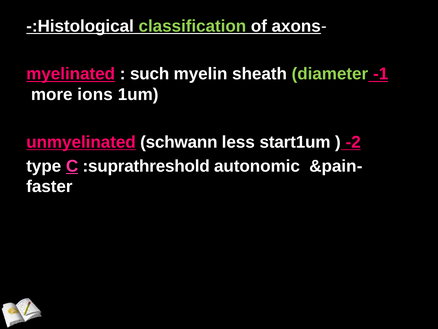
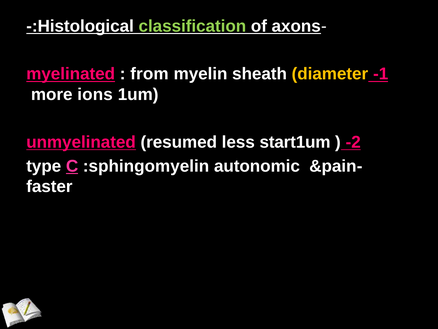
such: such -> from
diameter colour: light green -> yellow
schwann: schwann -> resumed
:suprathreshold: :suprathreshold -> :sphingomyelin
